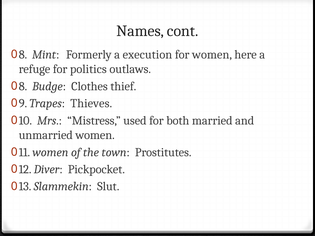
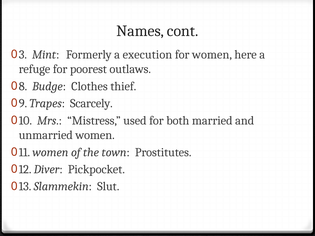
8 at (23, 55): 8 -> 3
politics: politics -> poorest
Thieves: Thieves -> Scarcely
